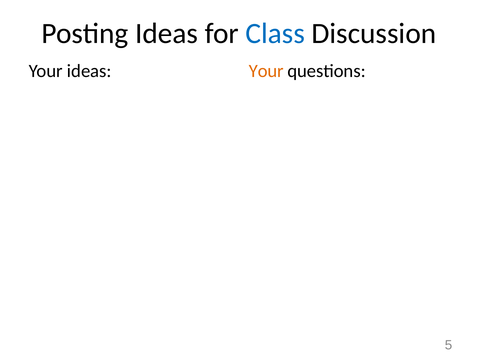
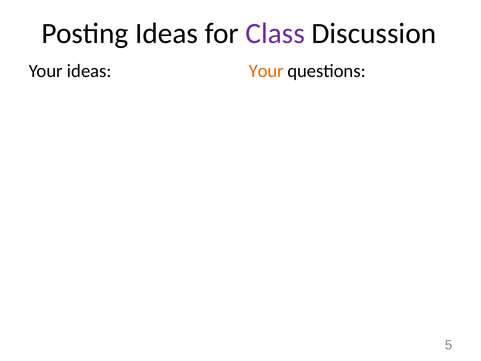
Class colour: blue -> purple
